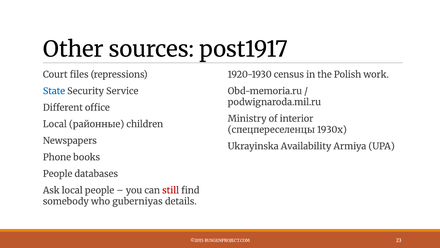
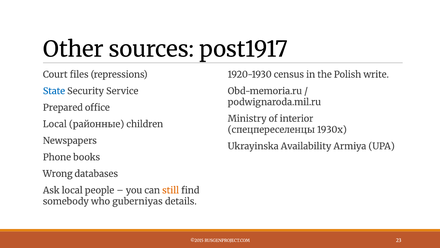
work: work -> write
Different: Different -> Prepared
People at (58, 173): People -> Wrong
still colour: red -> orange
